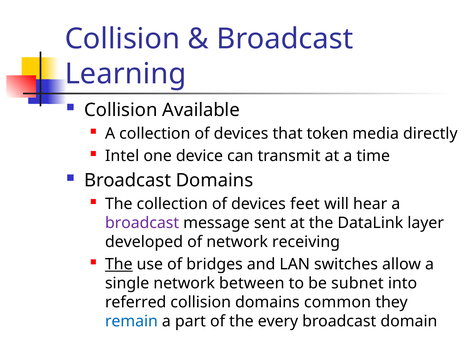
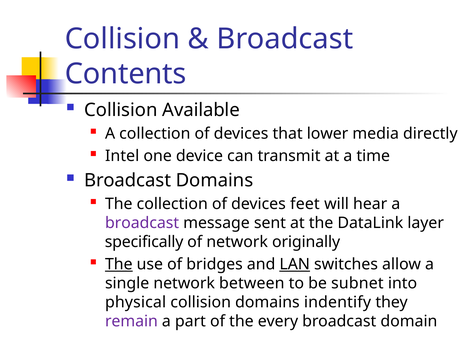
Learning: Learning -> Contents
token: token -> lower
developed: developed -> specifically
receiving: receiving -> originally
LAN underline: none -> present
referred: referred -> physical
common: common -> indentify
remain colour: blue -> purple
